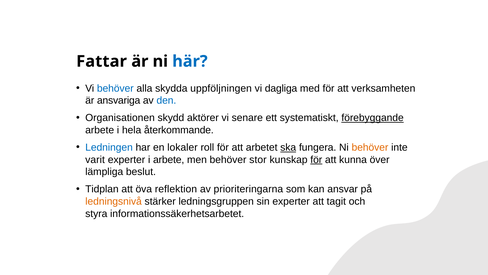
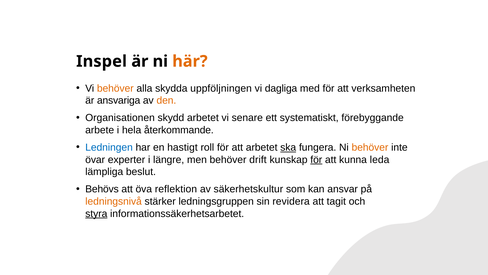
Fattar: Fattar -> Inspel
här colour: blue -> orange
behöver at (115, 88) colour: blue -> orange
den colour: blue -> orange
skydd aktörer: aktörer -> arbetet
förebyggande underline: present -> none
lokaler: lokaler -> hastigt
varit: varit -> övar
i arbete: arbete -> längre
stor: stor -> drift
över: över -> leda
Tidplan: Tidplan -> Behövs
prioriteringarna: prioriteringarna -> säkerhetskultur
sin experter: experter -> revidera
styra underline: none -> present
